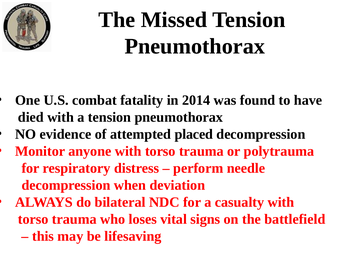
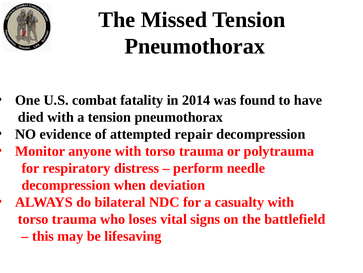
placed: placed -> repair
